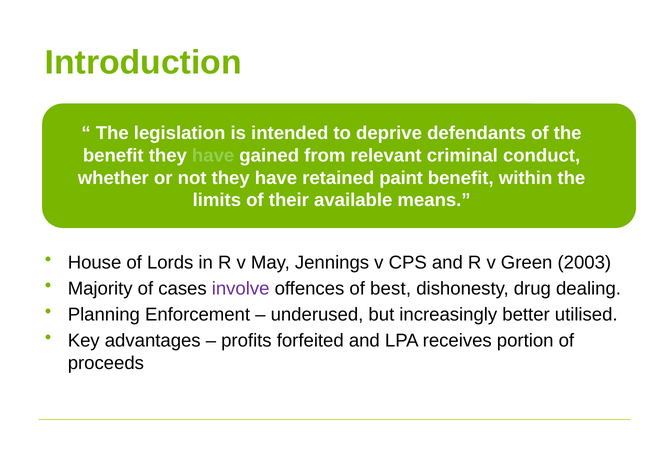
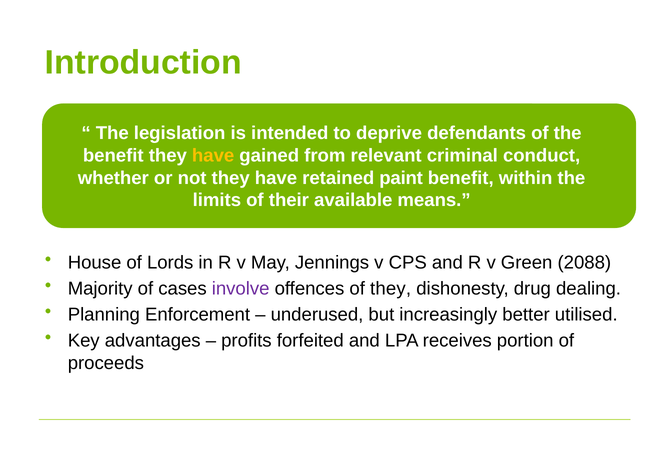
have at (213, 156) colour: light green -> yellow
2003: 2003 -> 2088
of best: best -> they
